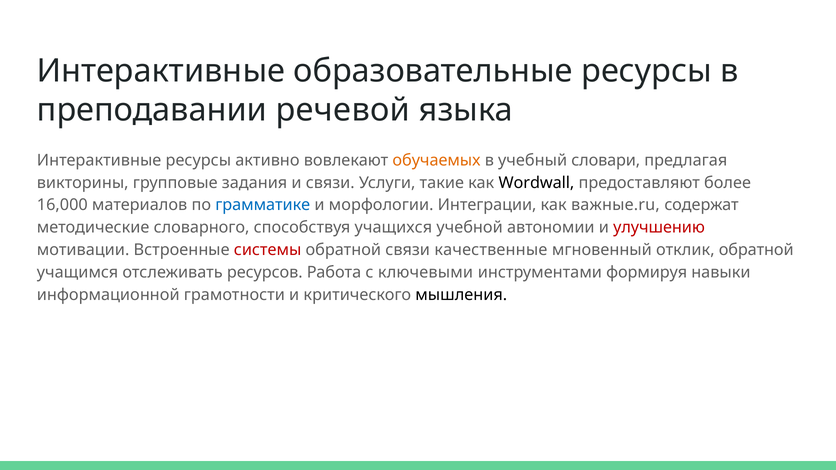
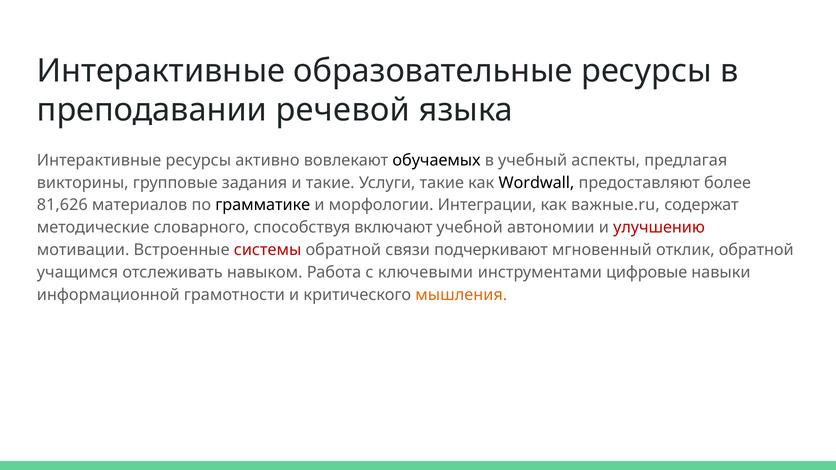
обучаемых colour: orange -> black
словари: словари -> аспекты
и связи: связи -> такие
16,000: 16,000 -> 81,626
грамматике colour: blue -> black
учащихся: учащихся -> включают
качественные: качественные -> подчеркивают
ресурсов: ресурсов -> навыком
формируя: формируя -> цифровые
мышления colour: black -> orange
